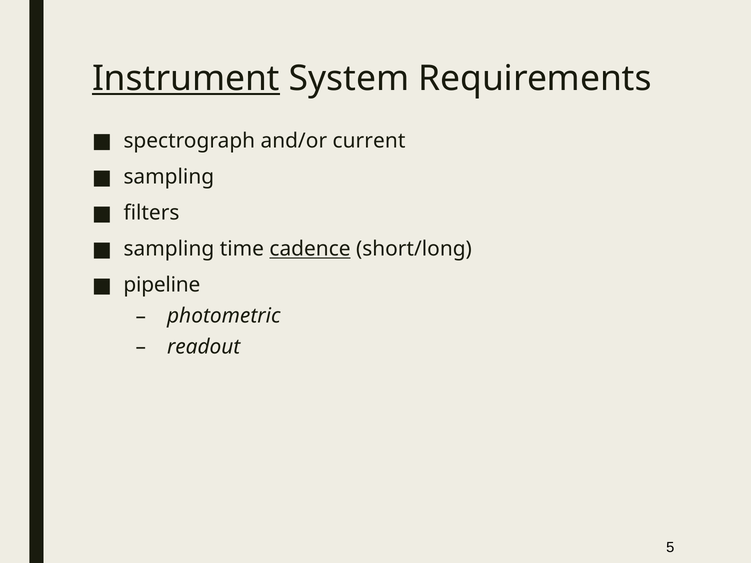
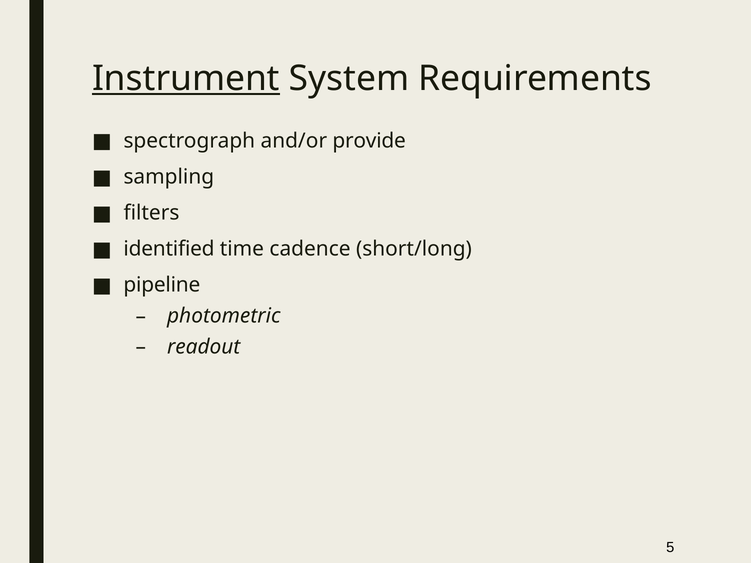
current: current -> provide
sampling at (169, 249): sampling -> identified
cadence underline: present -> none
